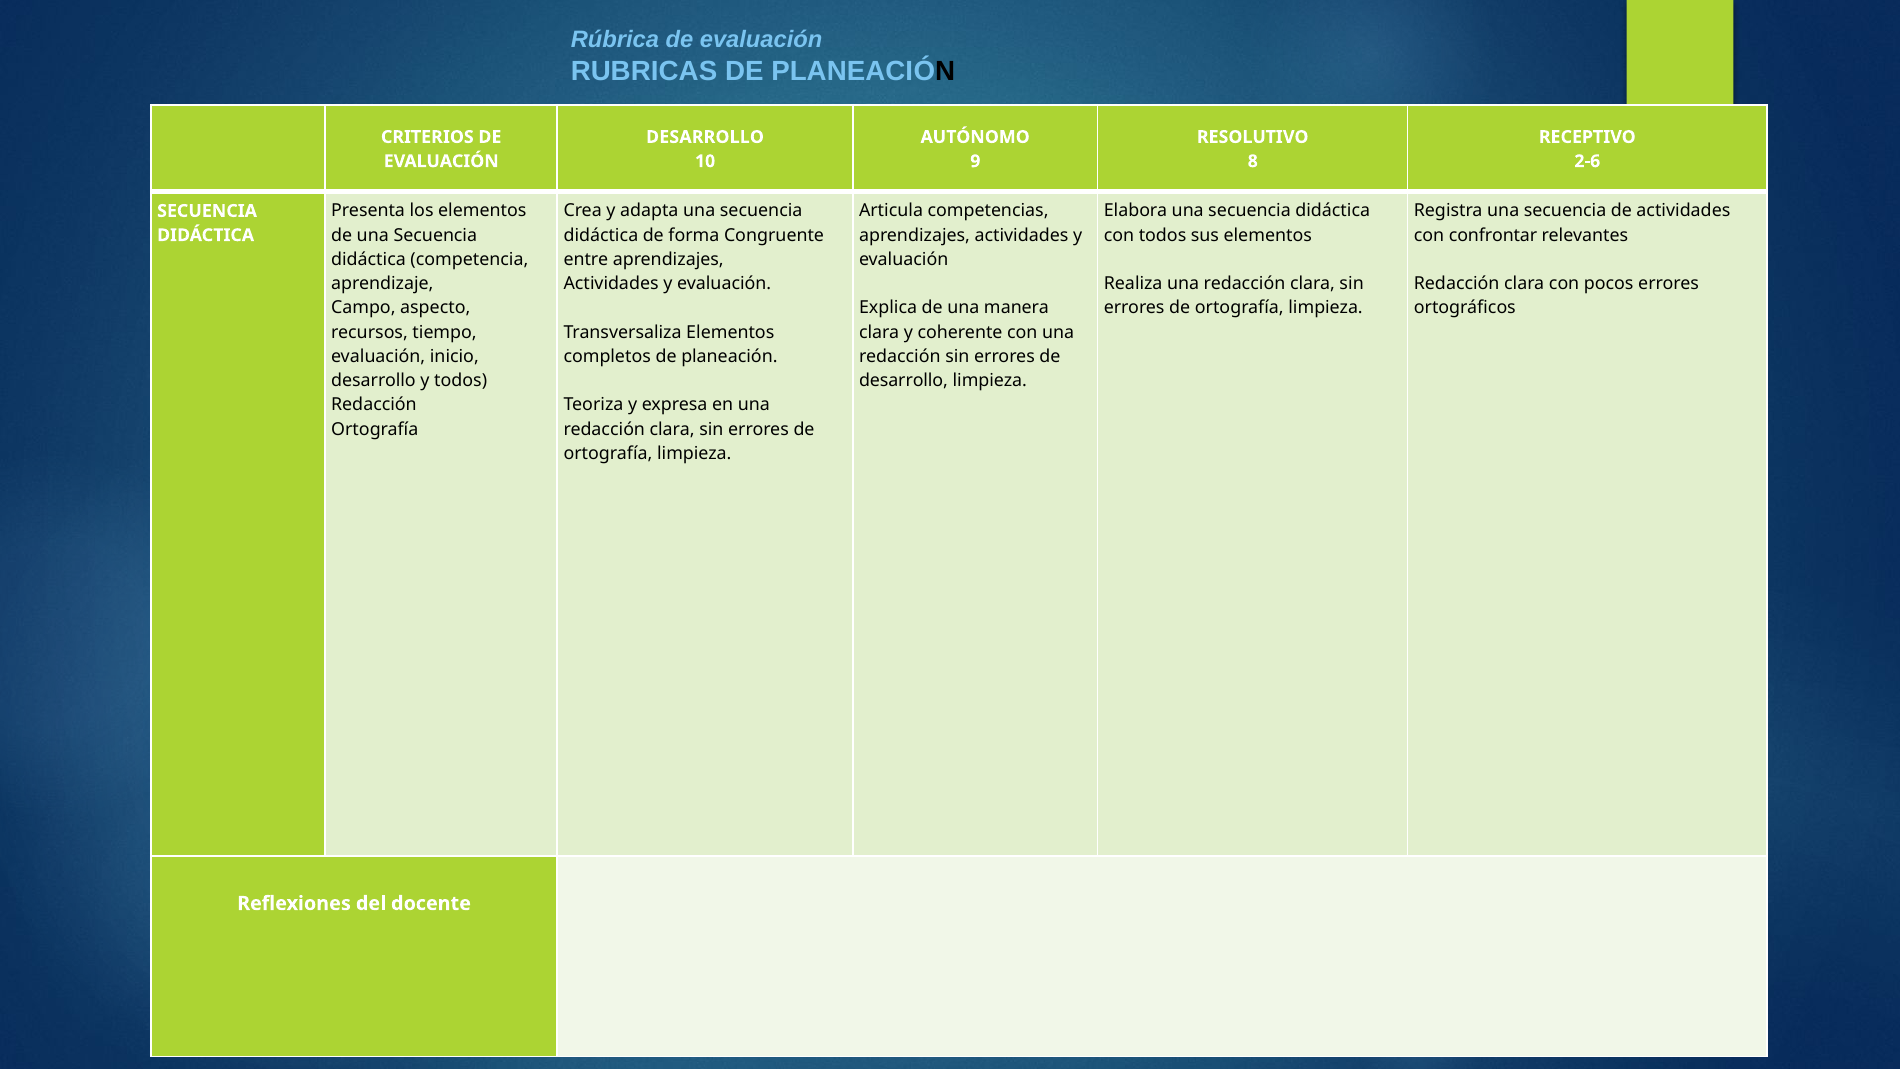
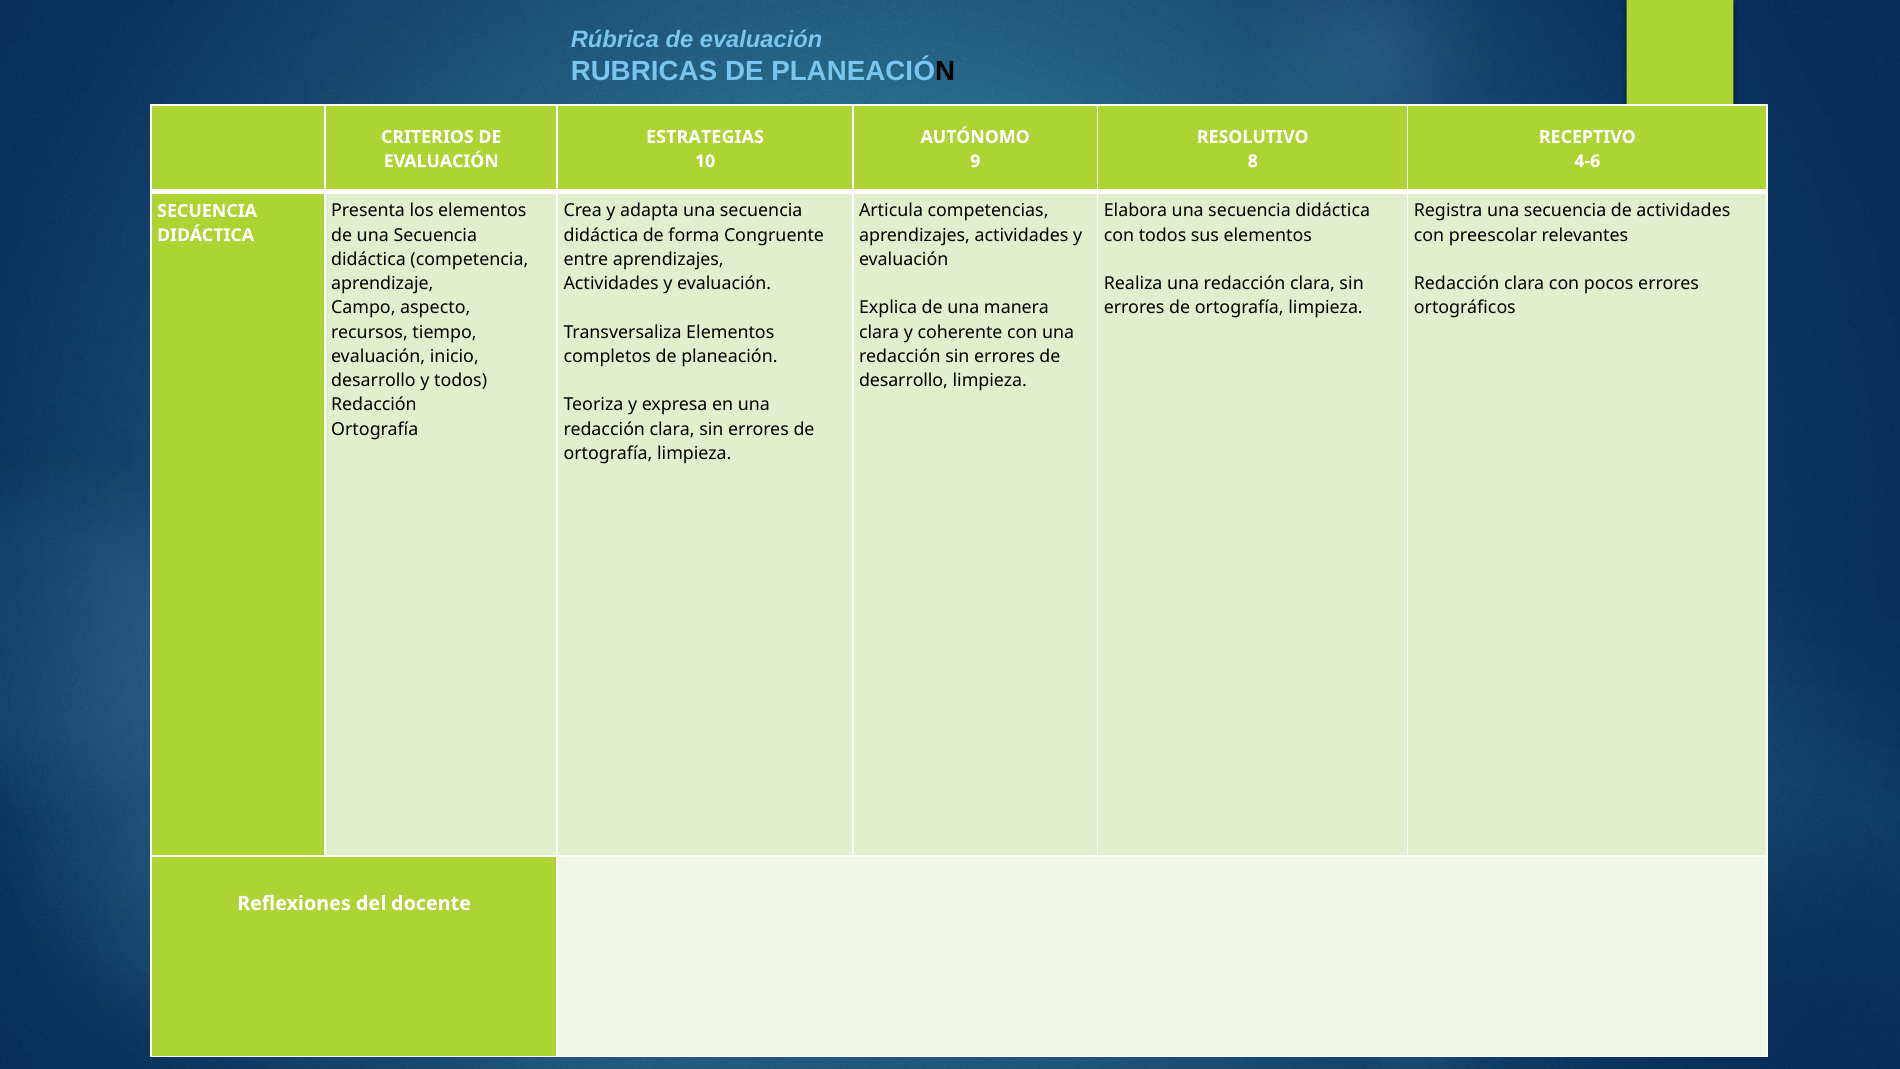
DESARROLLO at (705, 137): DESARROLLO -> ESTRATEGIAS
2-6: 2-6 -> 4-6
confrontar: confrontar -> preescolar
